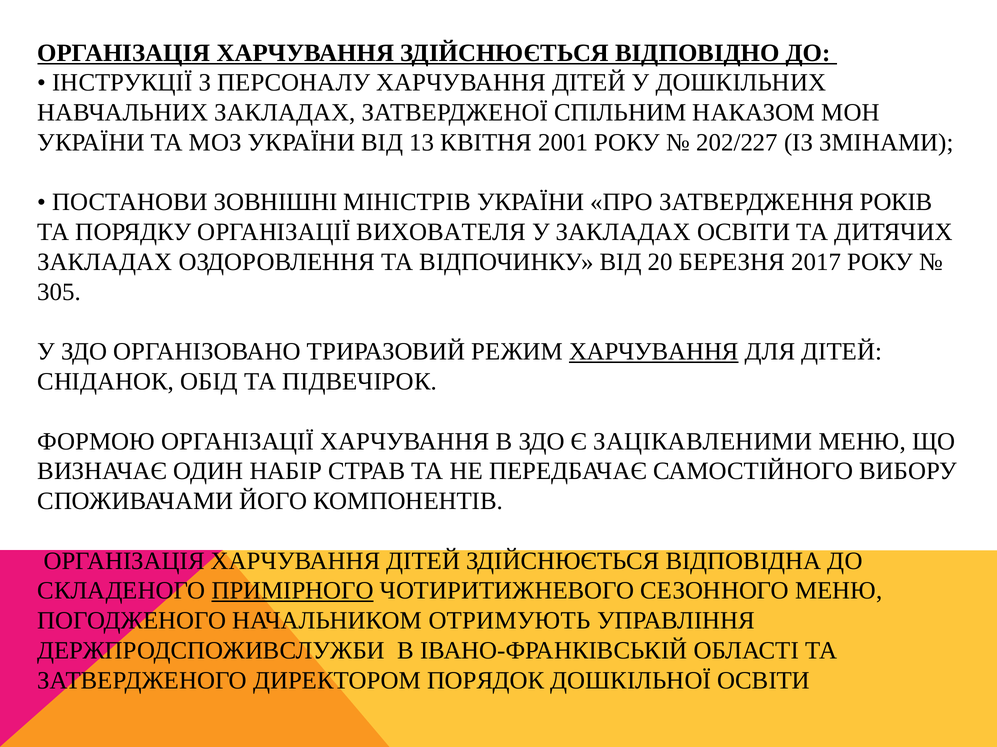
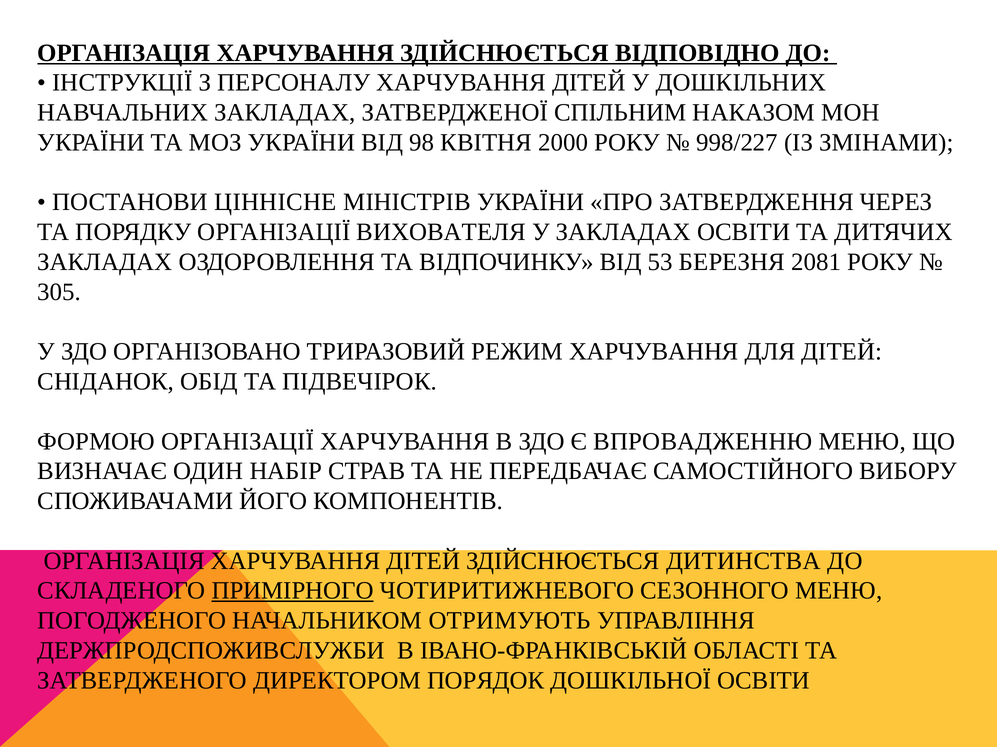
13: 13 -> 98
2001: 2001 -> 2000
202/227: 202/227 -> 998/227
ЗОВНІШНІ: ЗОВНІШНІ -> ЦІННІСНЕ
РОКІВ: РОКІВ -> ЧЕРЕЗ
20: 20 -> 53
2017: 2017 -> 2081
ХАРЧУВАННЯ at (654, 352) underline: present -> none
ЗАЦІКАВЛЕНИМИ: ЗАЦІКАВЛЕНИМИ -> ВПРОВАДЖЕННЮ
ВІДПОВІДНА: ВІДПОВІДНА -> ДИТИНСТВА
